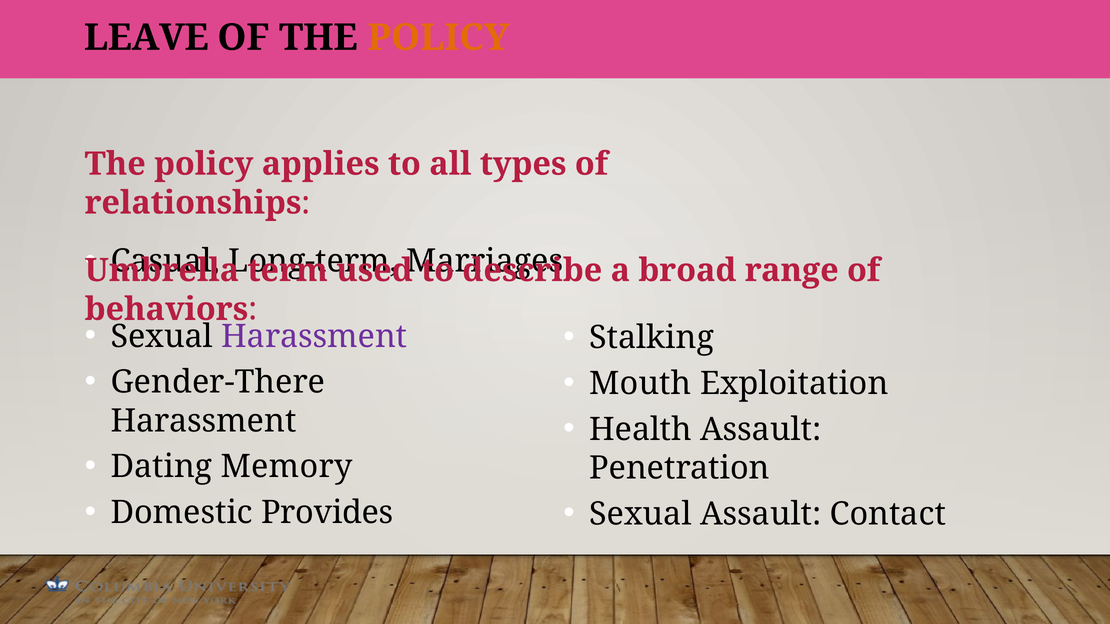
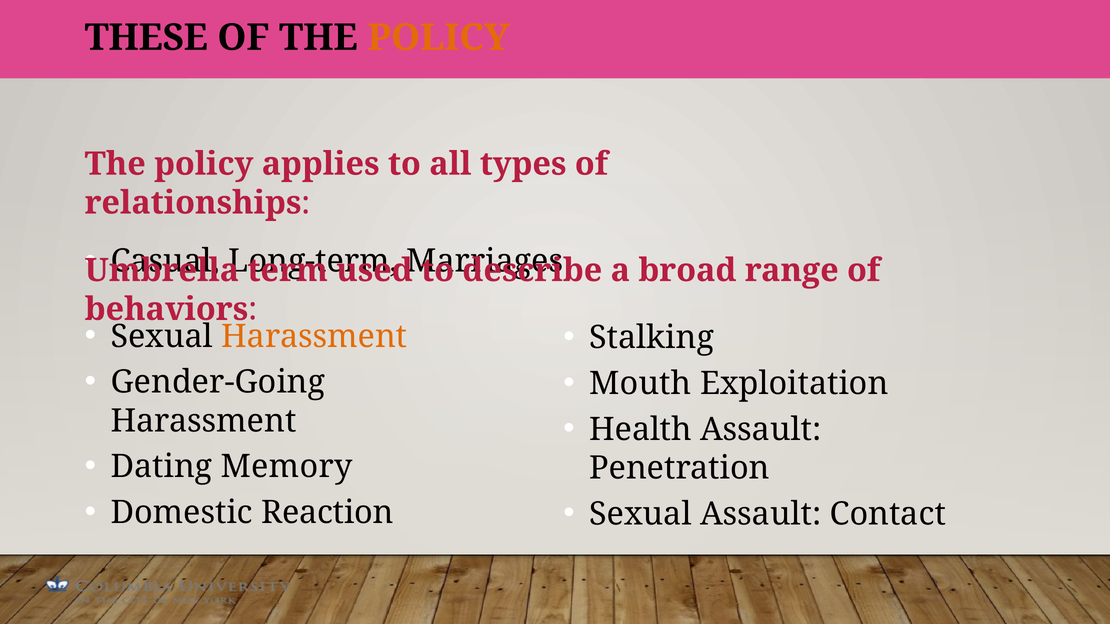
LEAVE: LEAVE -> THESE
Harassment at (314, 337) colour: purple -> orange
Gender-There: Gender-There -> Gender-Going
Provides: Provides -> Reaction
